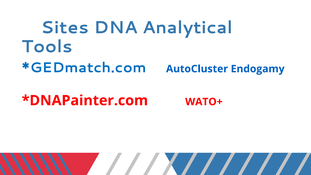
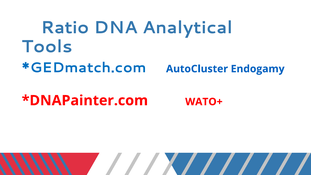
Sites: Sites -> Ratio
